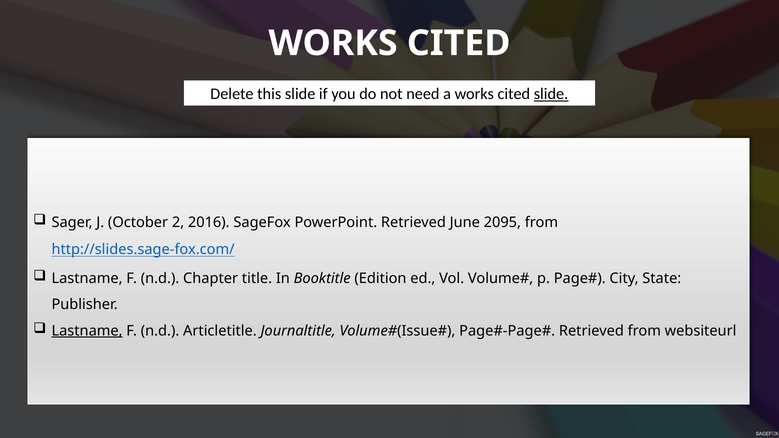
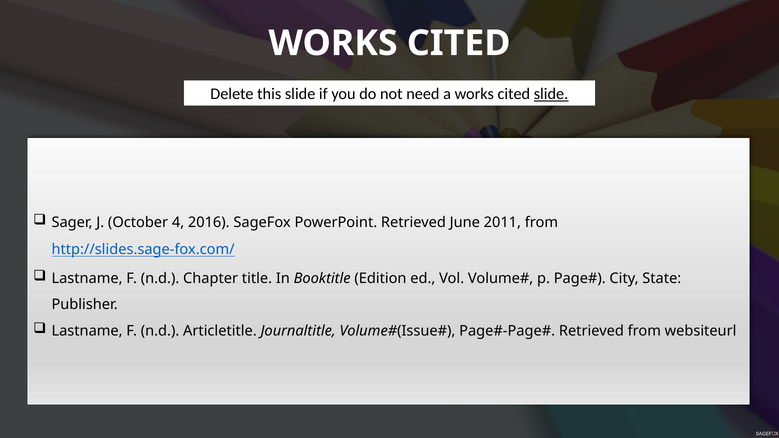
2: 2 -> 4
2095: 2095 -> 2011
Lastname at (87, 331) underline: present -> none
